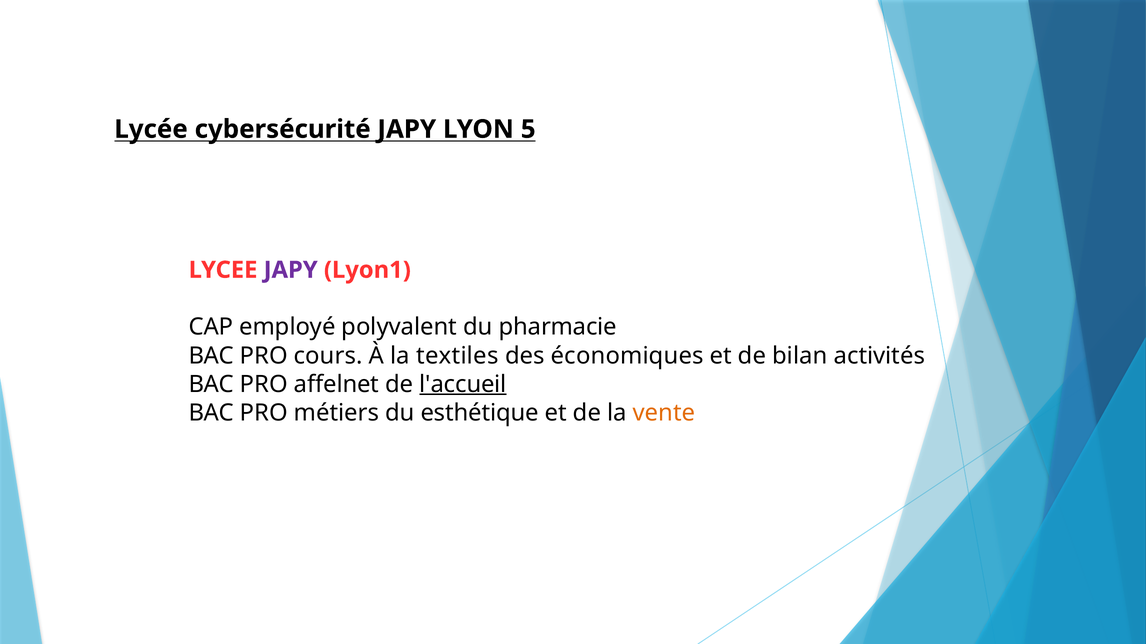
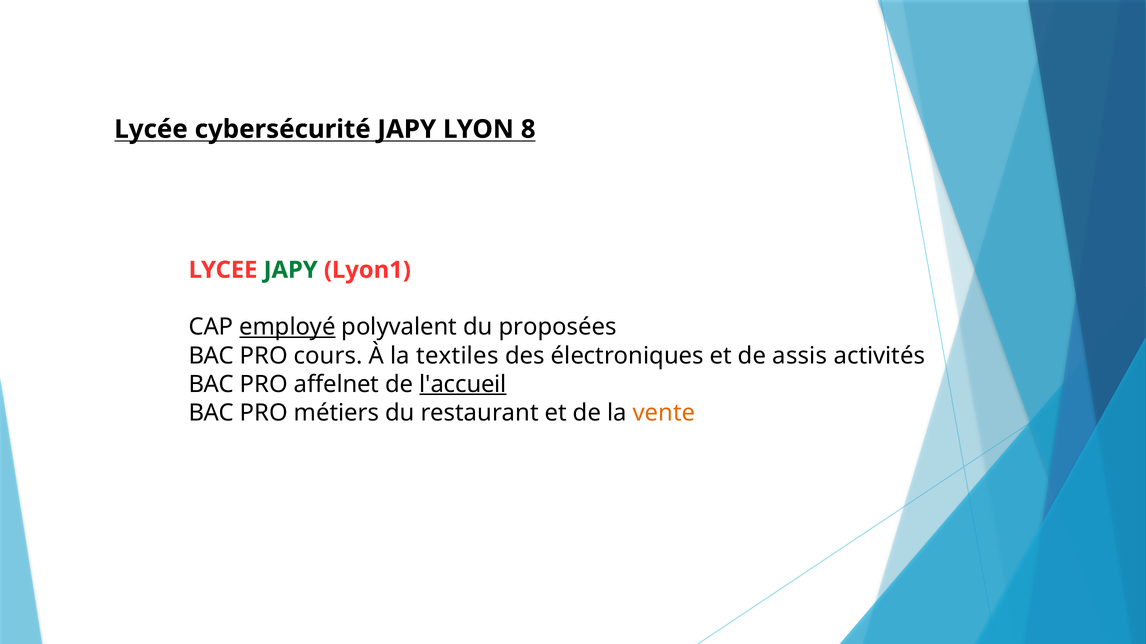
5: 5 -> 8
JAPY at (291, 270) colour: purple -> green
employé underline: none -> present
pharmacie: pharmacie -> proposées
économiques: économiques -> électroniques
bilan: bilan -> assis
esthétique: esthétique -> restaurant
